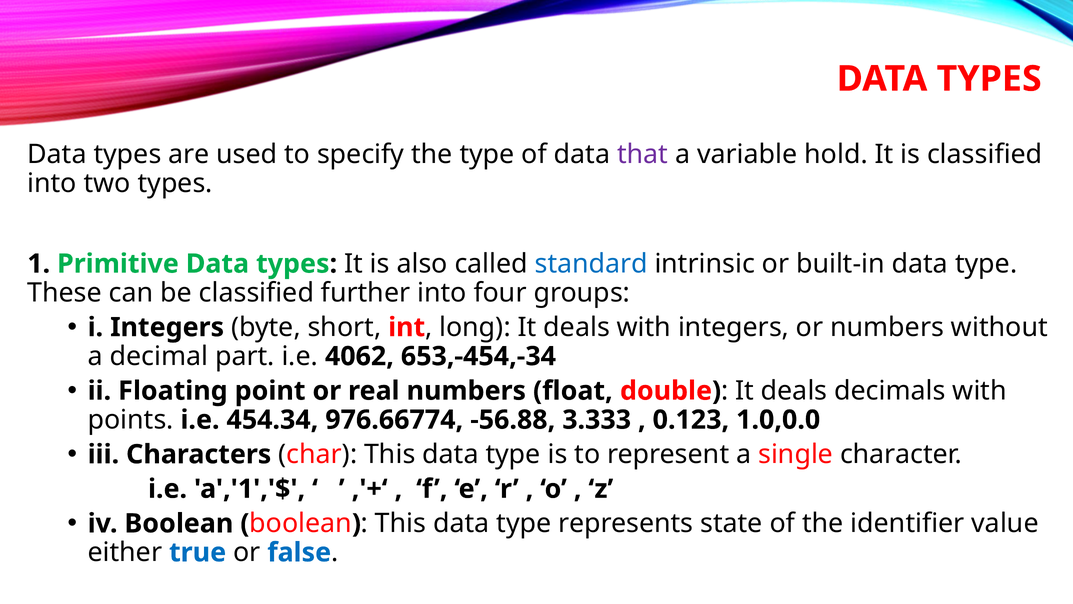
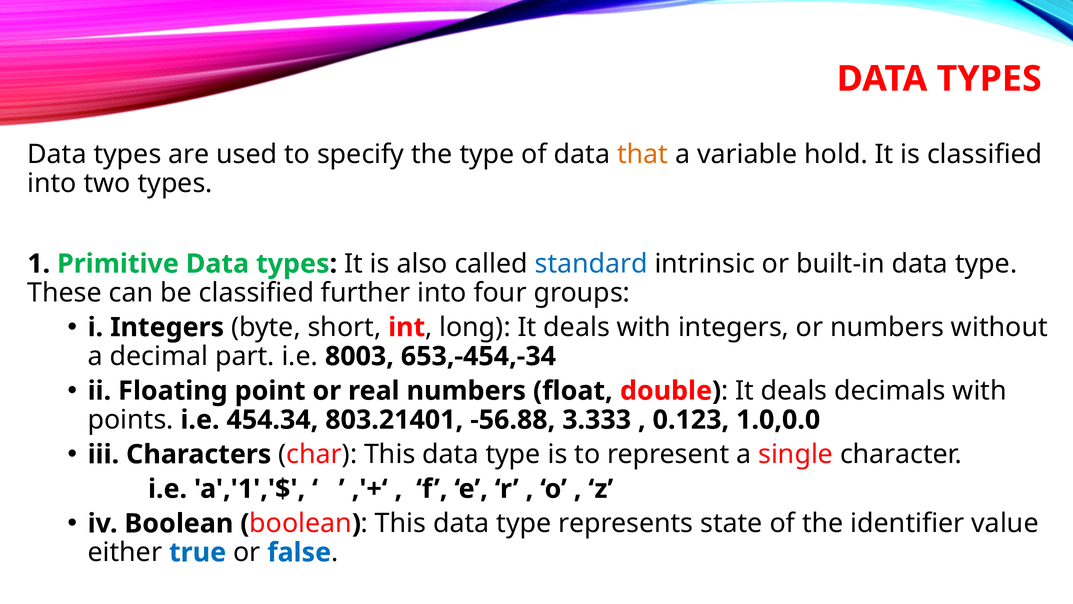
that colour: purple -> orange
4062: 4062 -> 8003
976.66774: 976.66774 -> 803.21401
